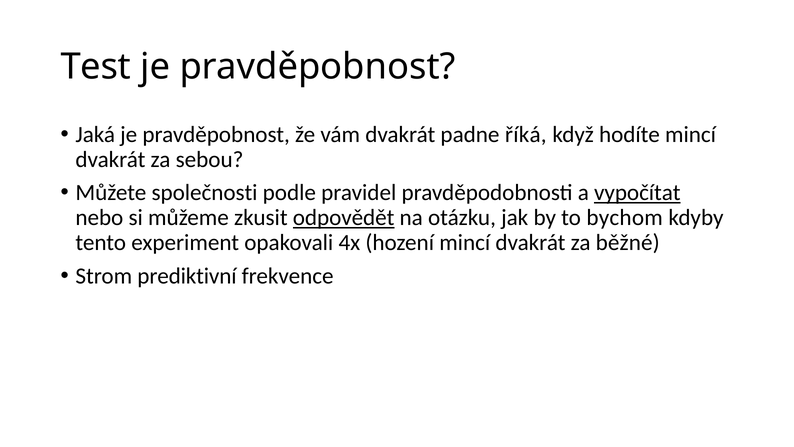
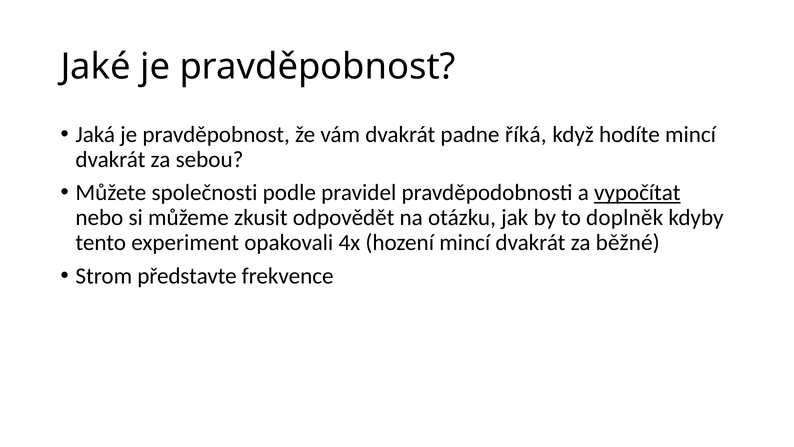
Test: Test -> Jaké
odpovědět underline: present -> none
bychom: bychom -> doplněk
prediktivní: prediktivní -> představte
